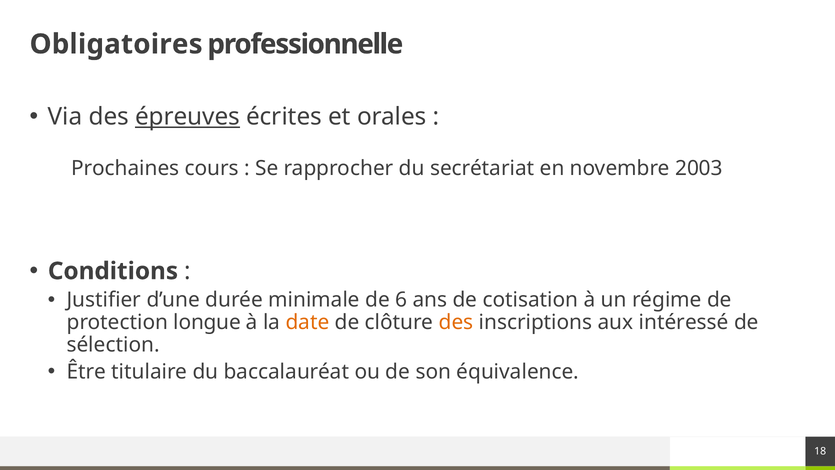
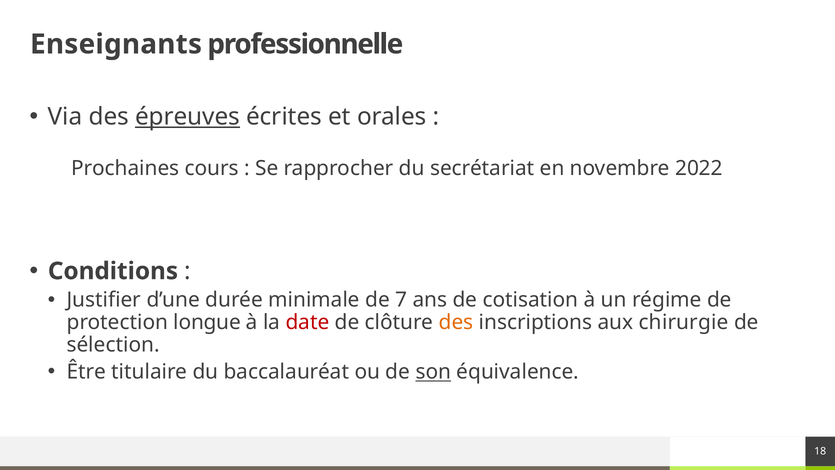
Obligatoires: Obligatoires -> Enseignants
2003: 2003 -> 2022
6: 6 -> 7
date colour: orange -> red
intéressé: intéressé -> chirurgie
son underline: none -> present
